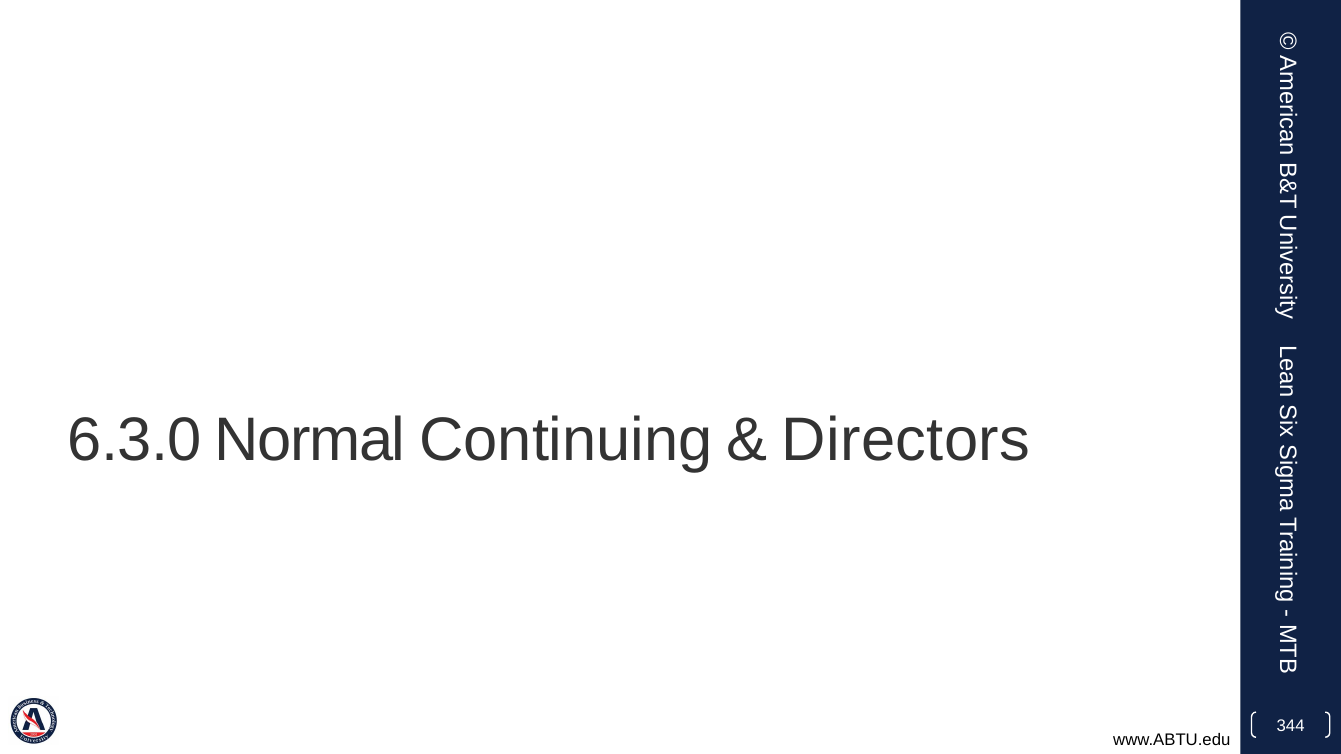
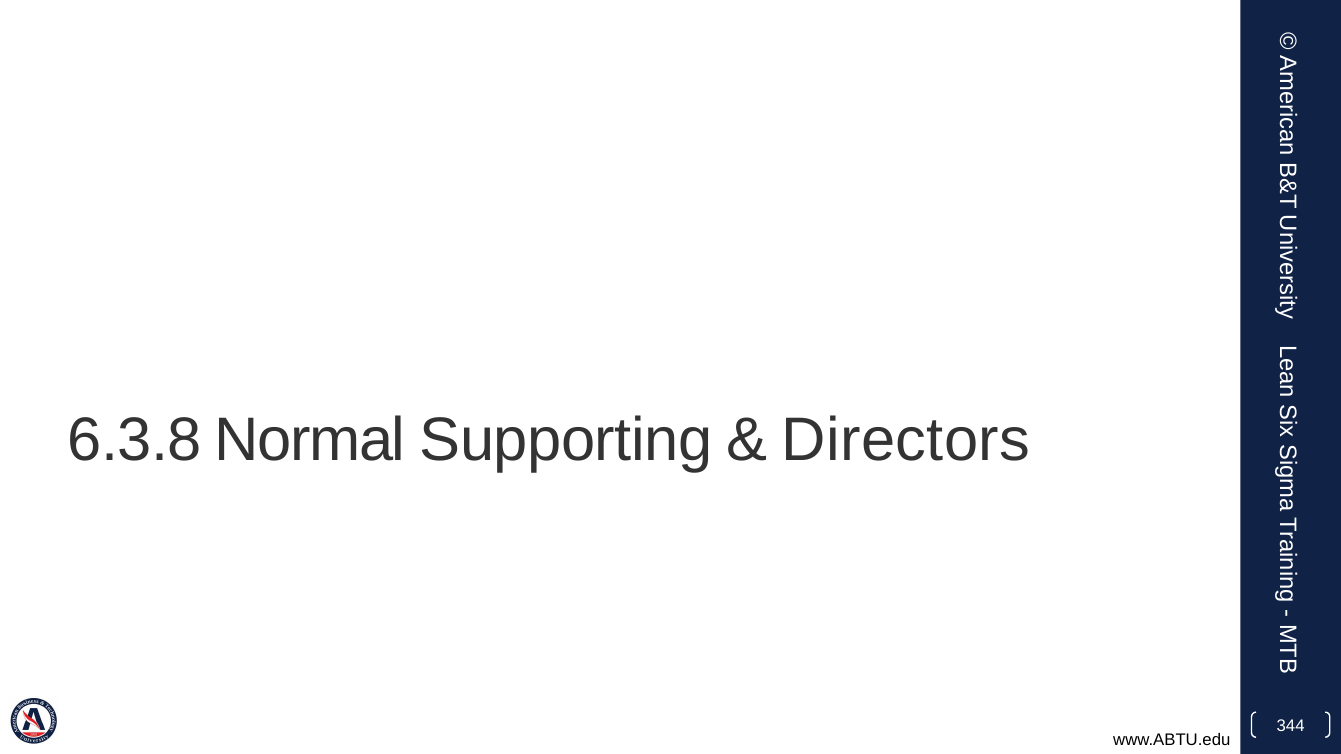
6.3.0: 6.3.0 -> 6.3.8
Continuing: Continuing -> Supporting
